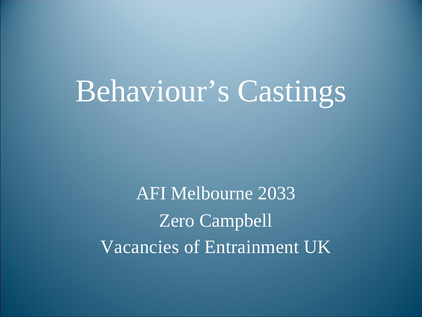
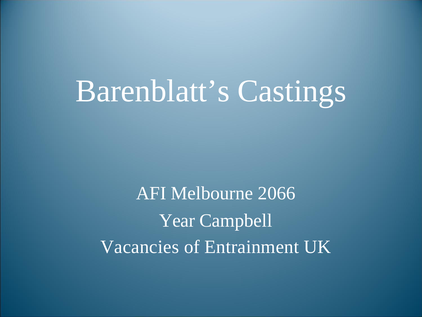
Behaviour’s: Behaviour’s -> Barenblatt’s
2033: 2033 -> 2066
Zero: Zero -> Year
